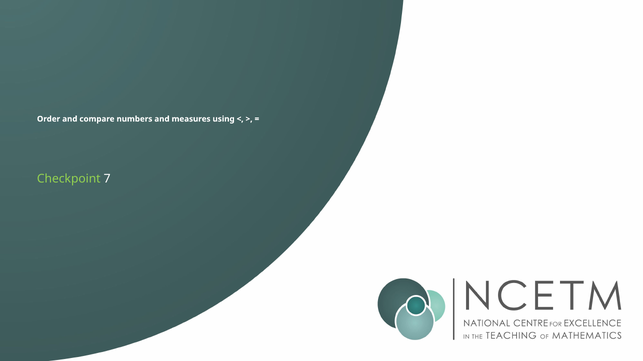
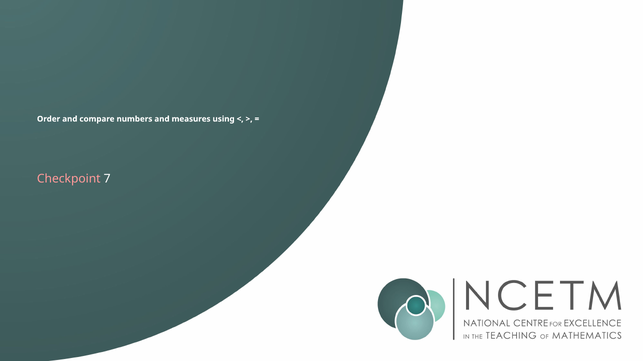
Checkpoint colour: light green -> pink
